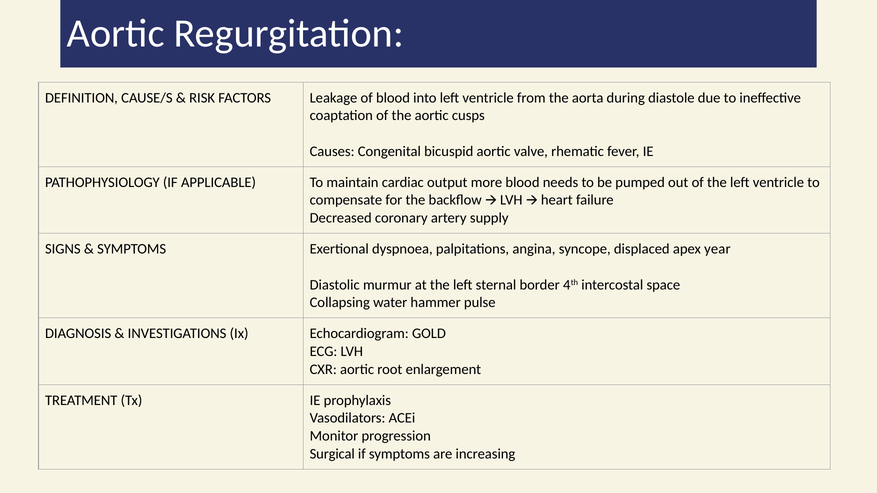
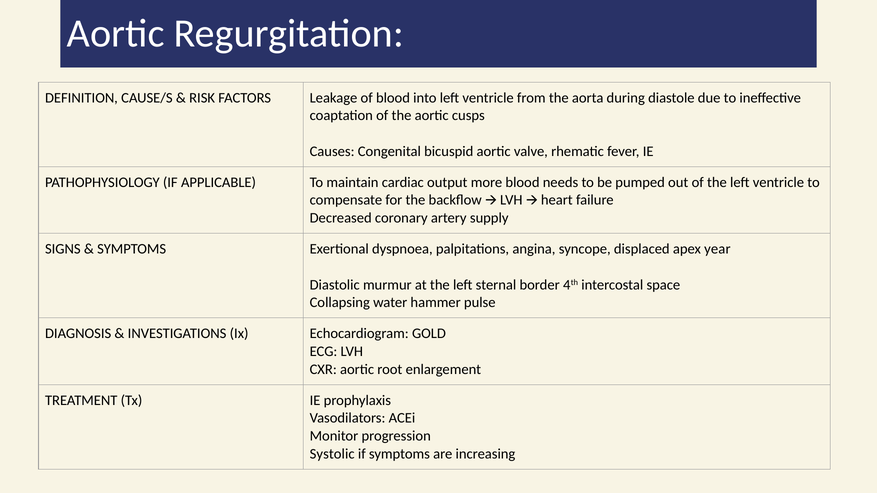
Surgical: Surgical -> Systolic
